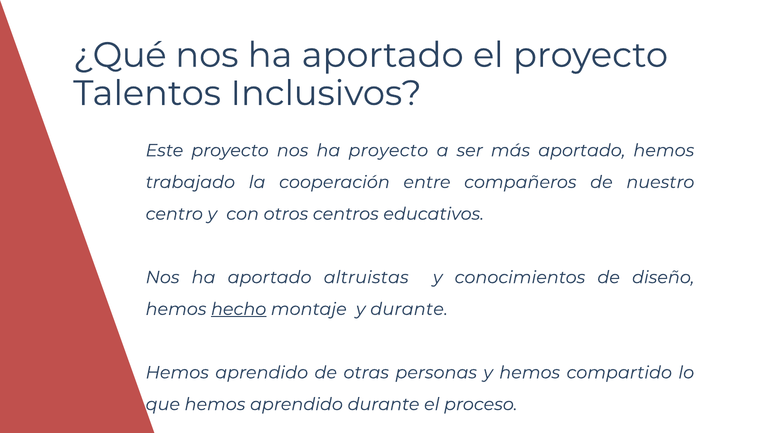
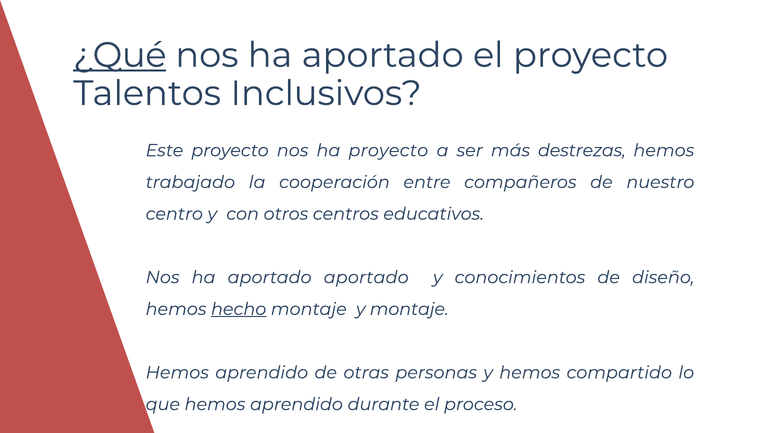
¿Qué underline: none -> present
más aportado: aportado -> destrezas
aportado altruistas: altruistas -> aportado
y durante: durante -> montaje
